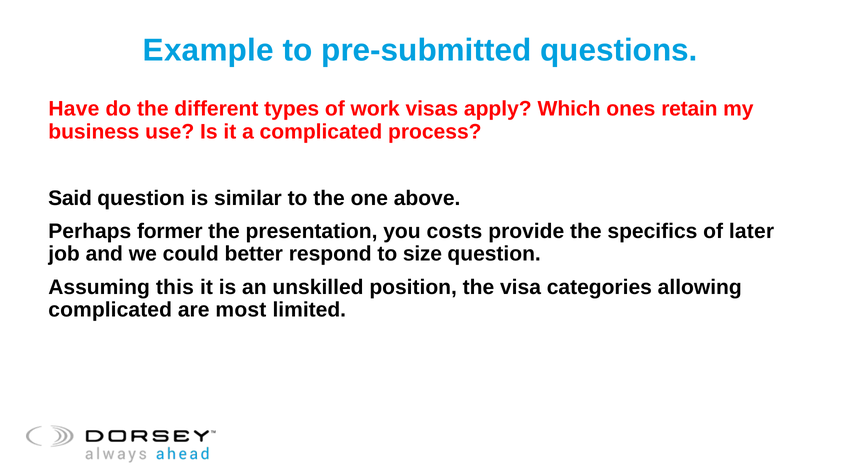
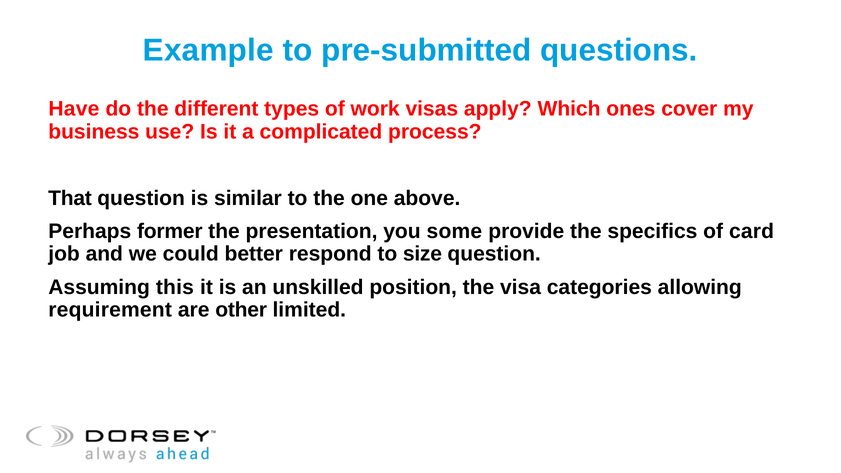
retain: retain -> cover
Said: Said -> That
costs: costs -> some
later: later -> card
complicated at (110, 310): complicated -> requirement
most: most -> other
